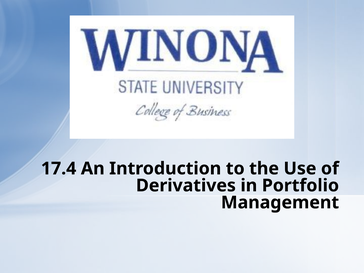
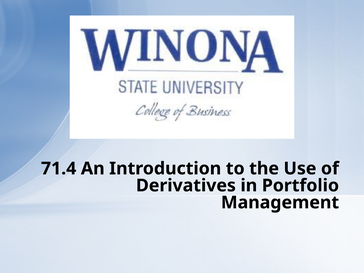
17.4: 17.4 -> 71.4
